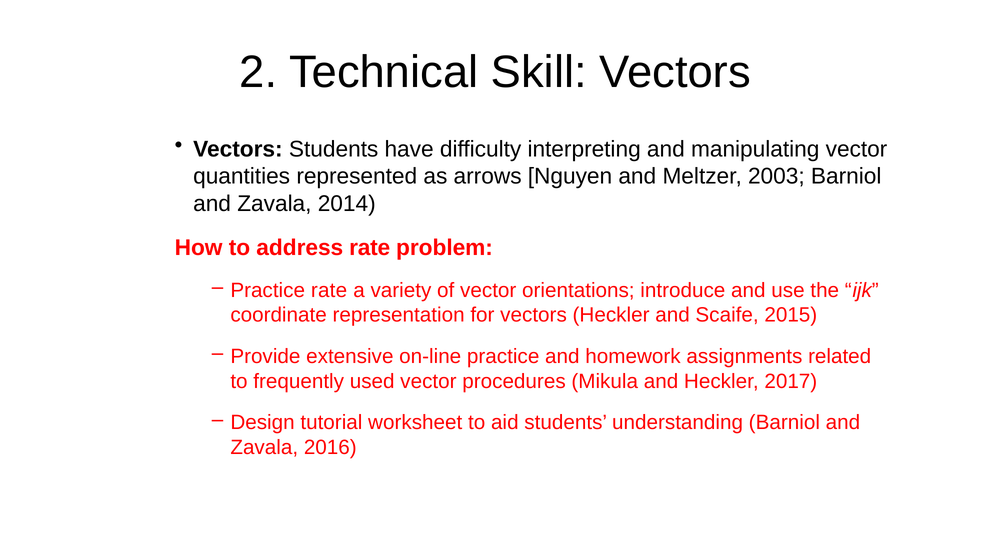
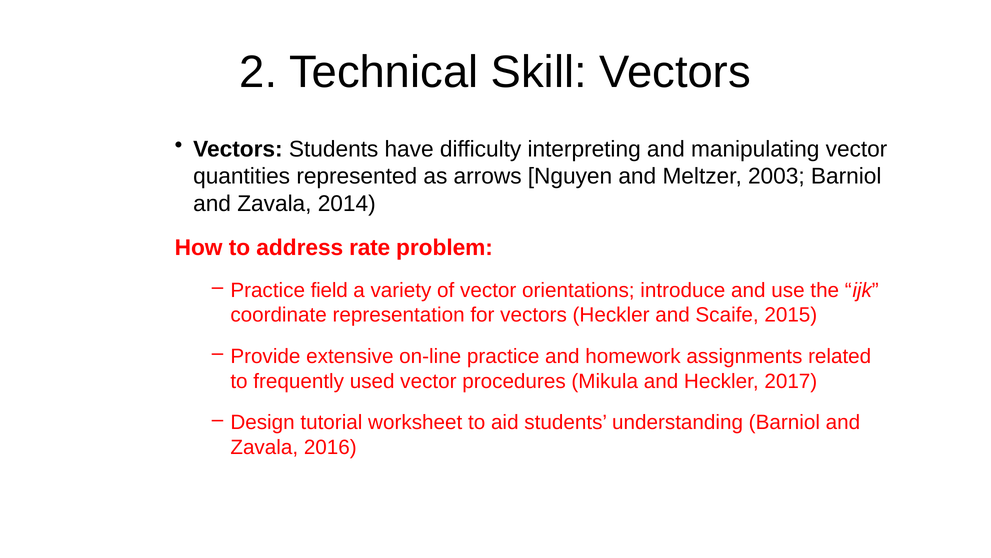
Practice rate: rate -> field
